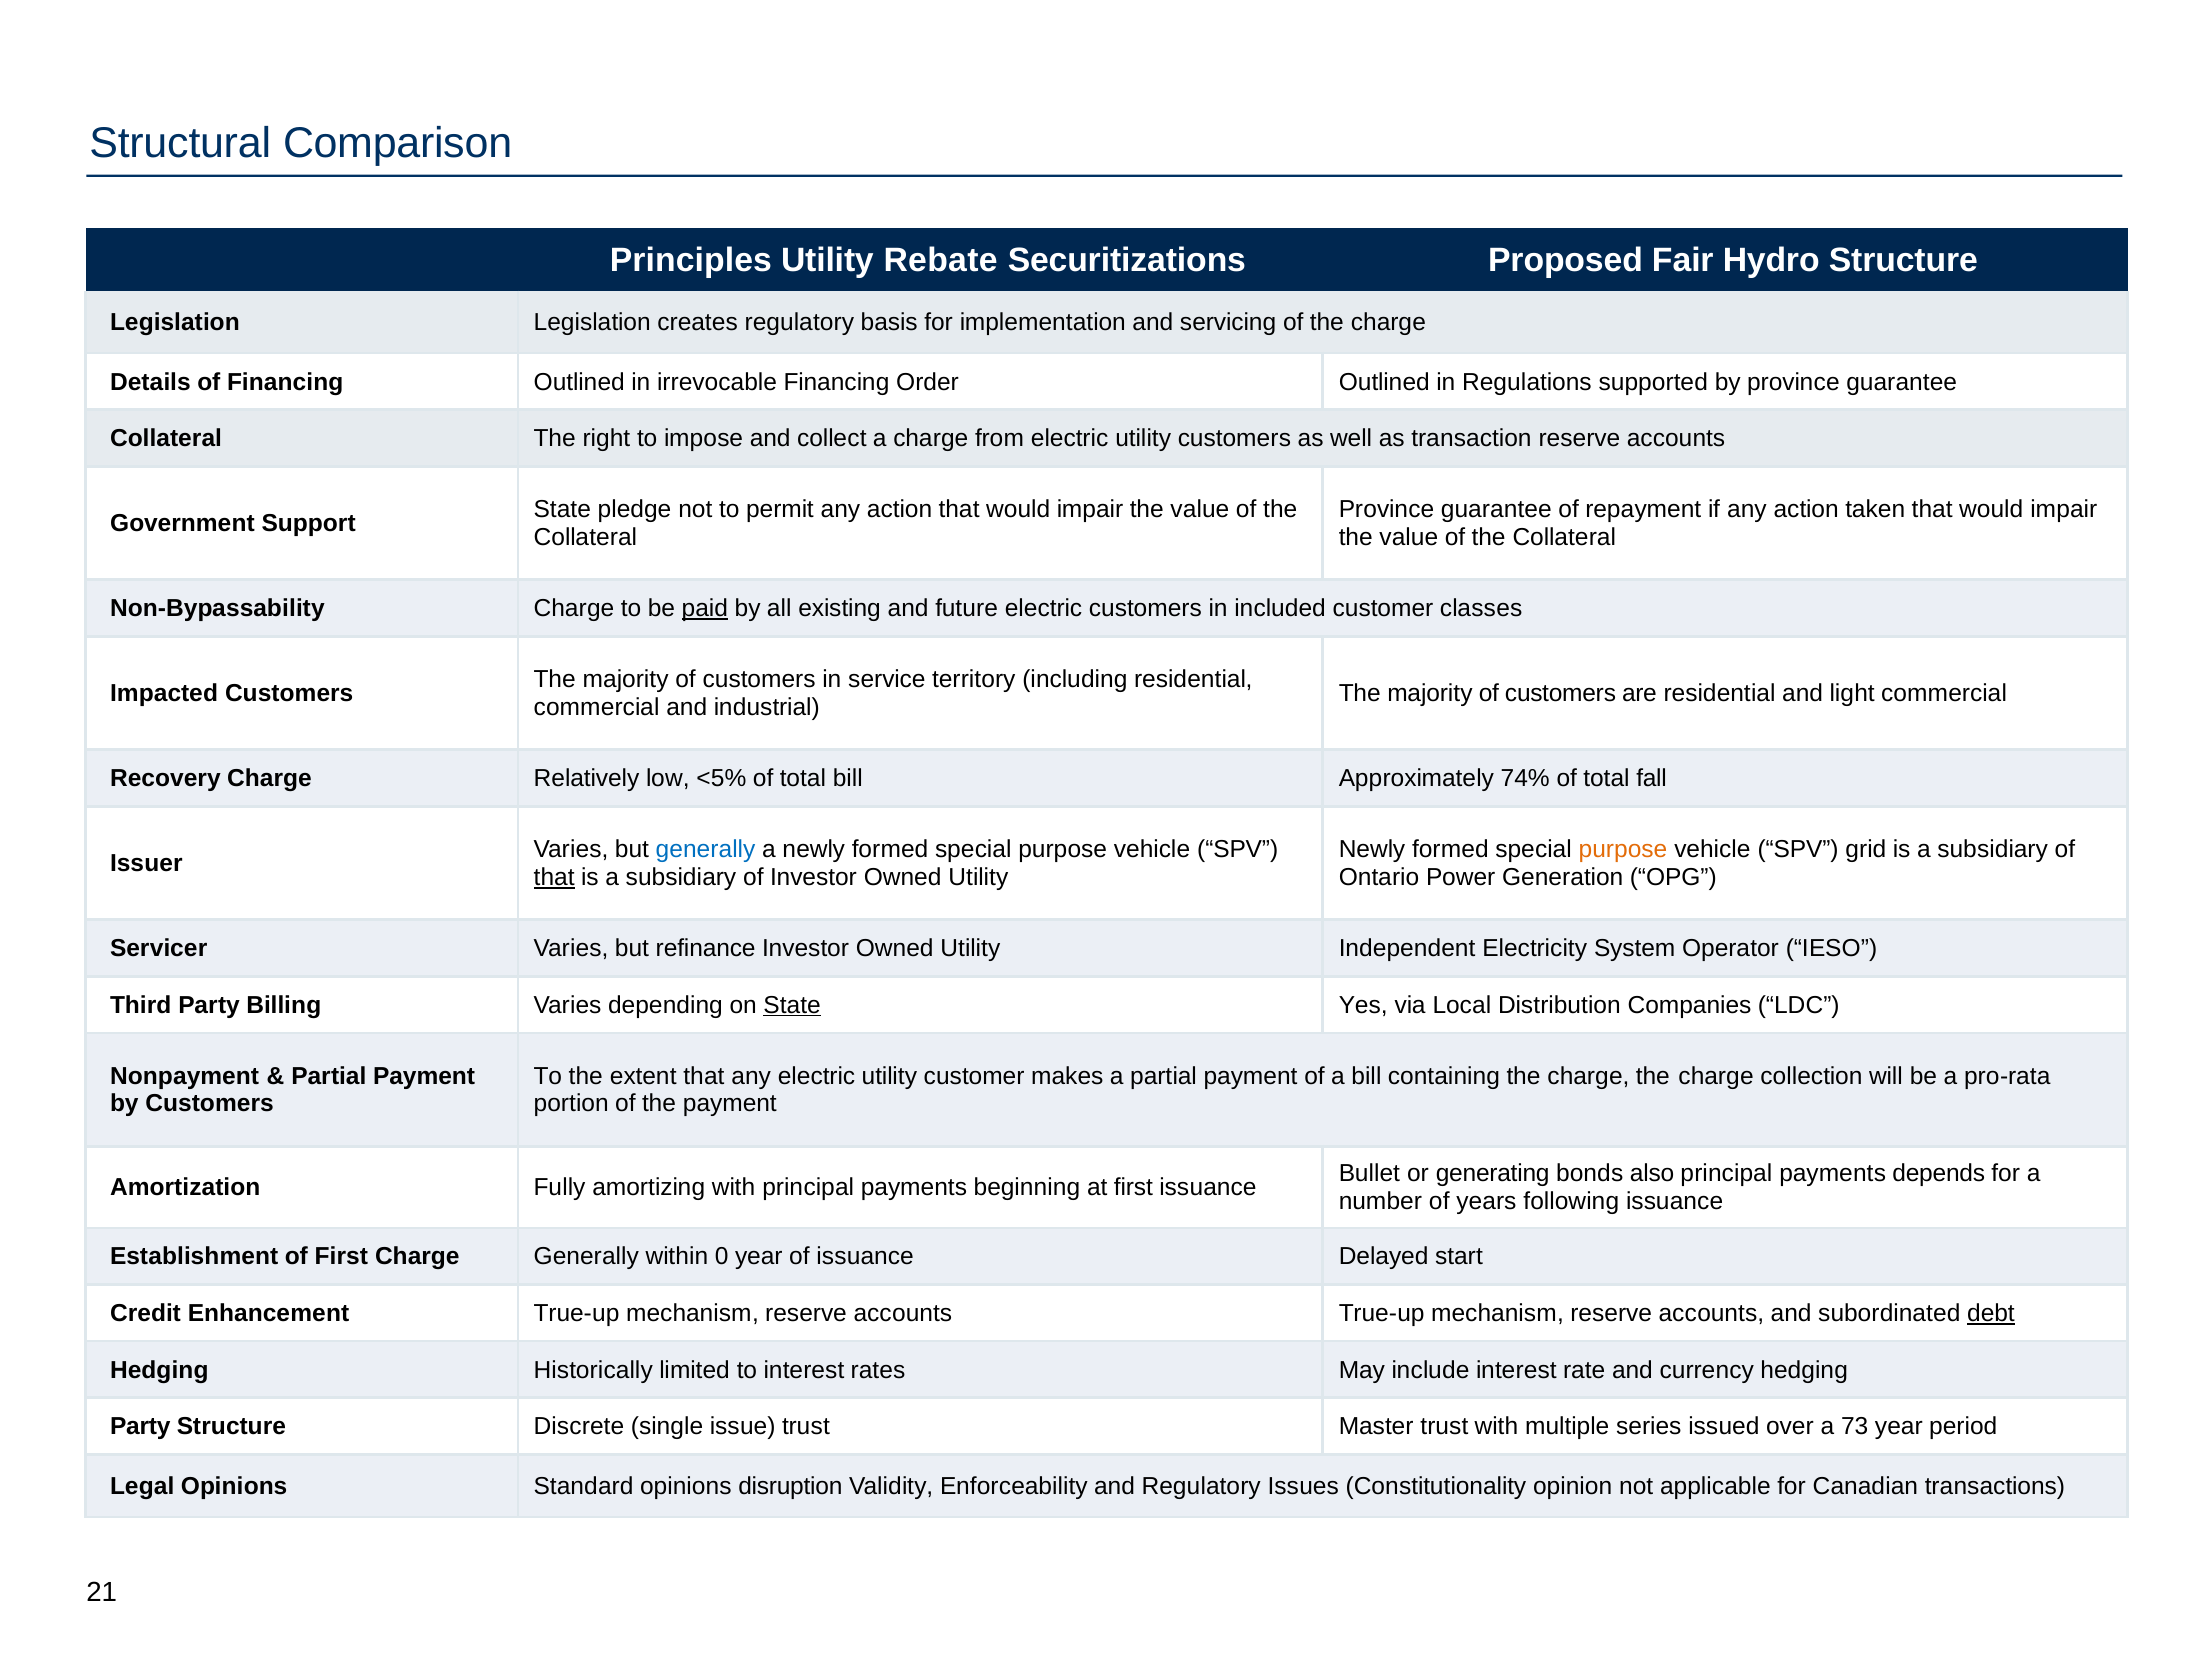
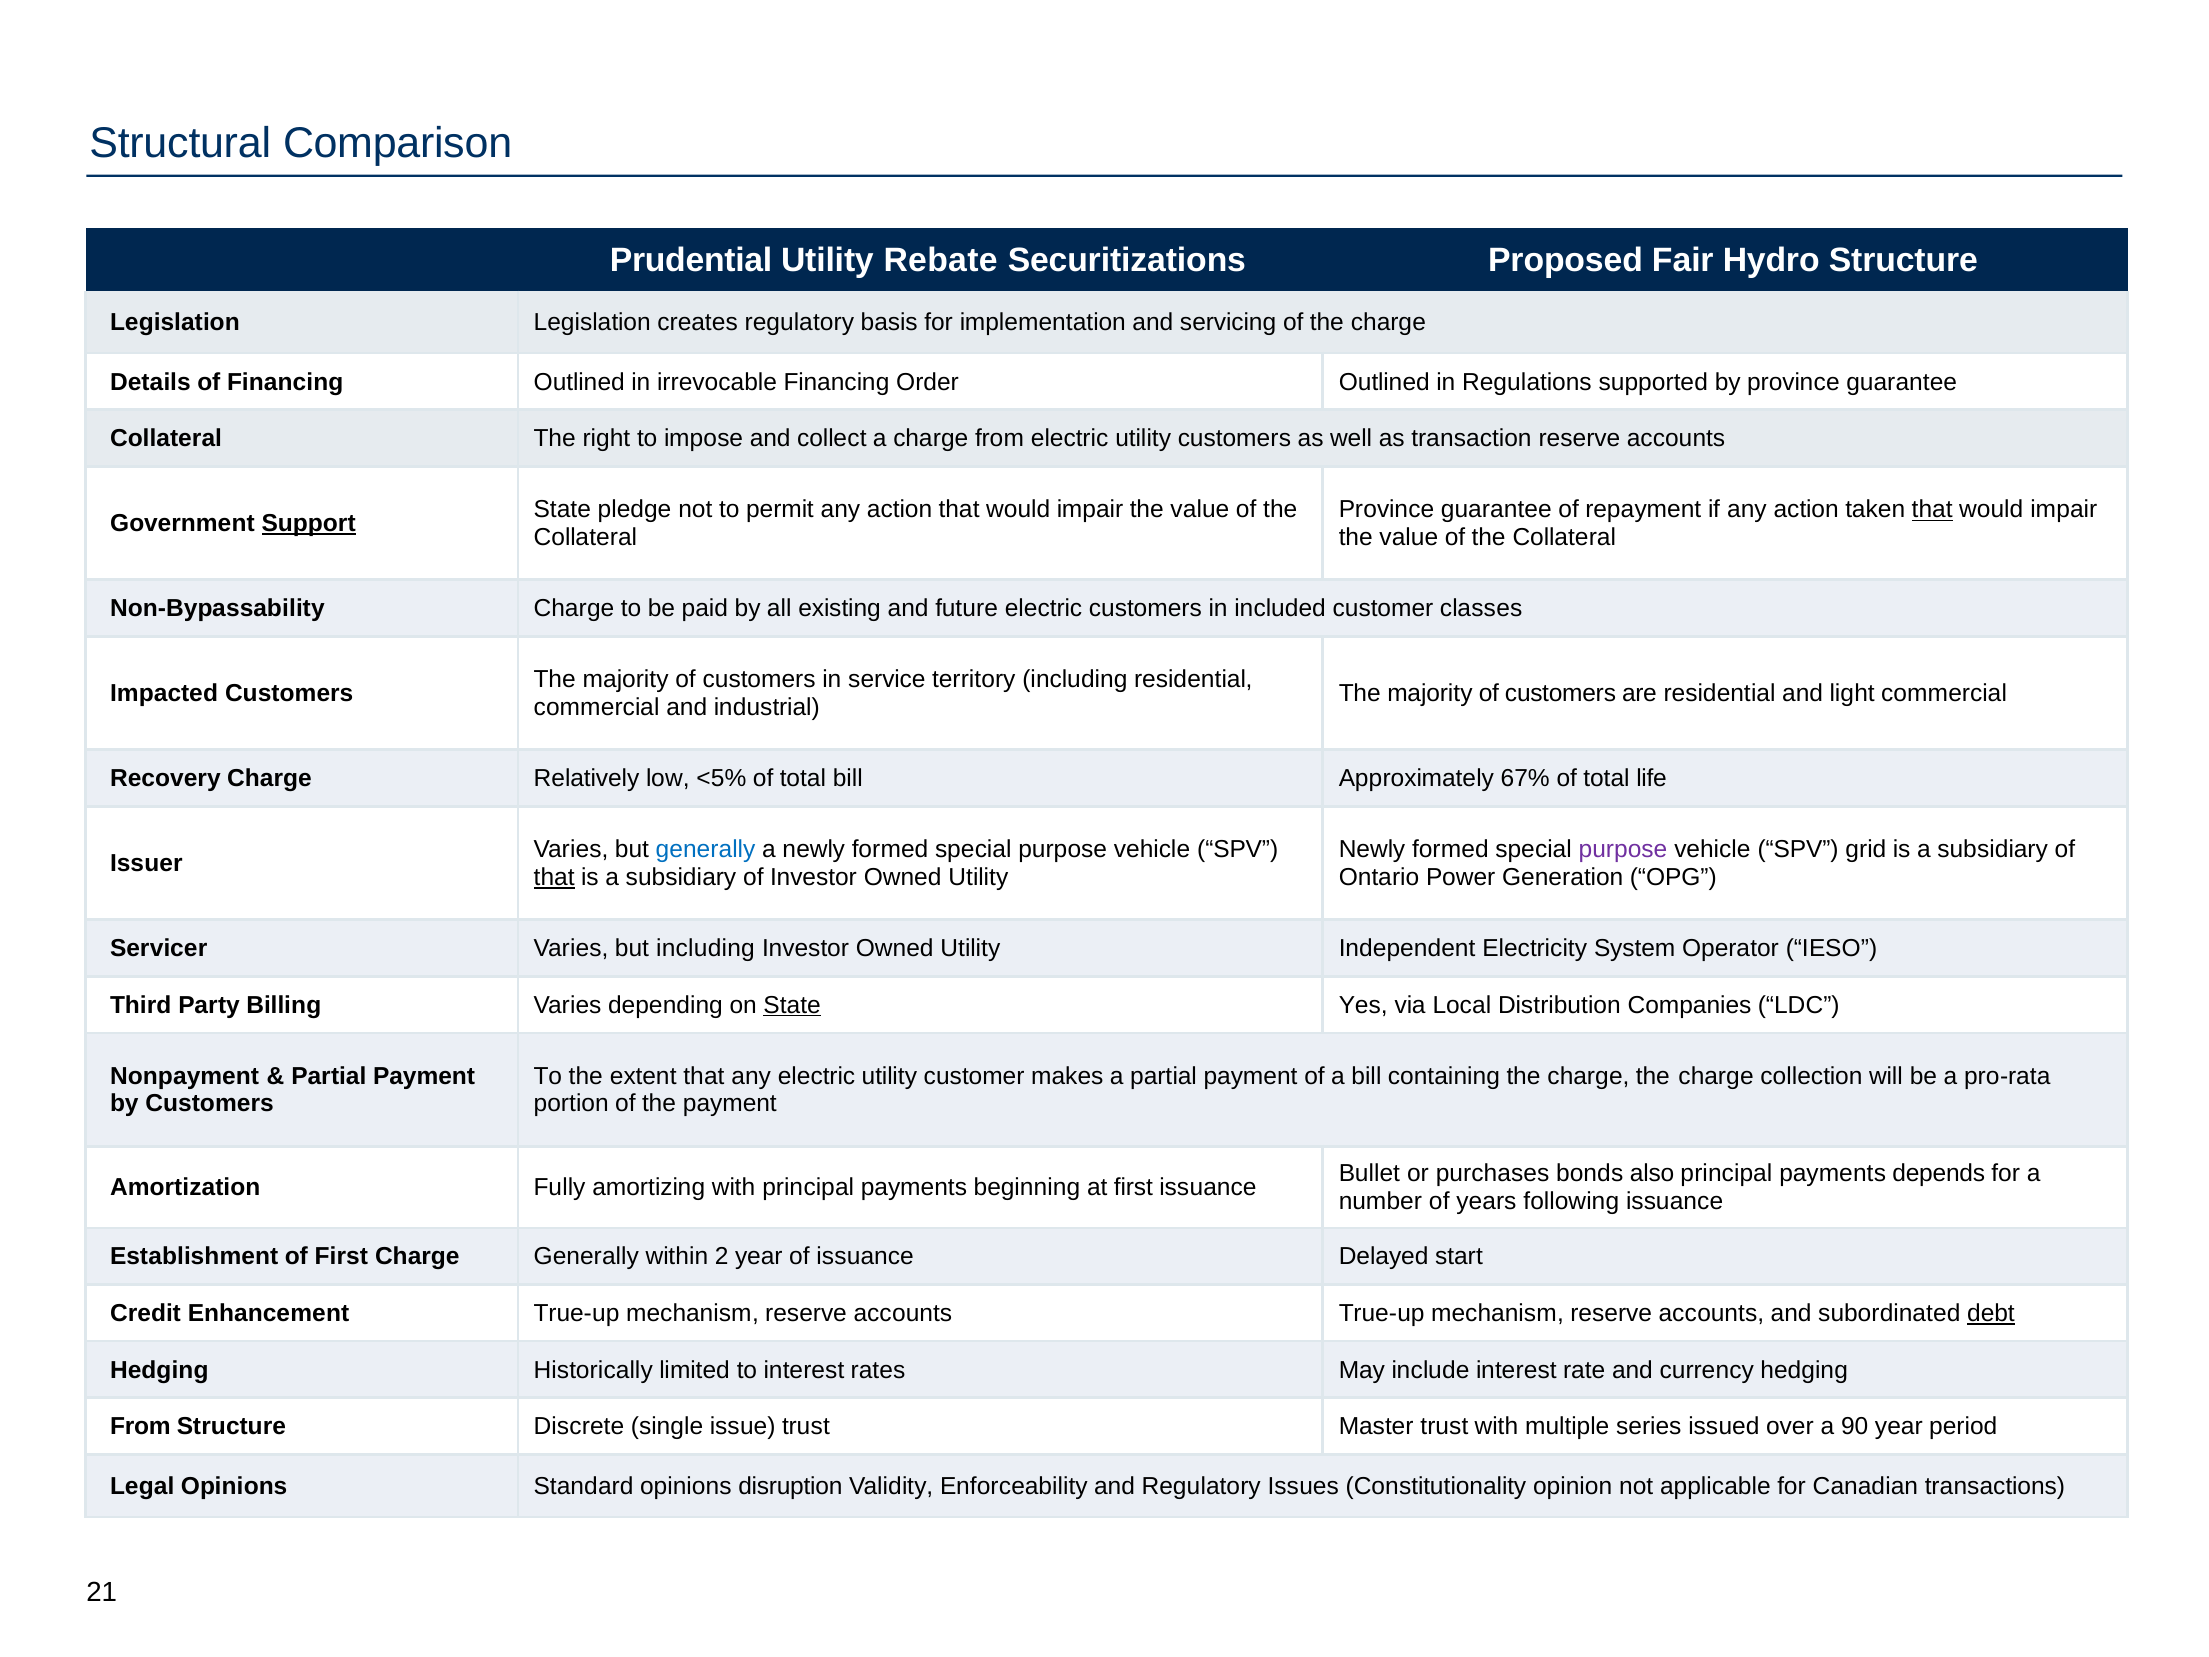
Principles: Principles -> Prudential
that at (1932, 510) underline: none -> present
Support underline: none -> present
paid underline: present -> none
74%: 74% -> 67%
fall: fall -> life
purpose at (1623, 850) colour: orange -> purple
but refinance: refinance -> including
generating: generating -> purchases
0: 0 -> 2
Party at (140, 1426): Party -> From
73: 73 -> 90
